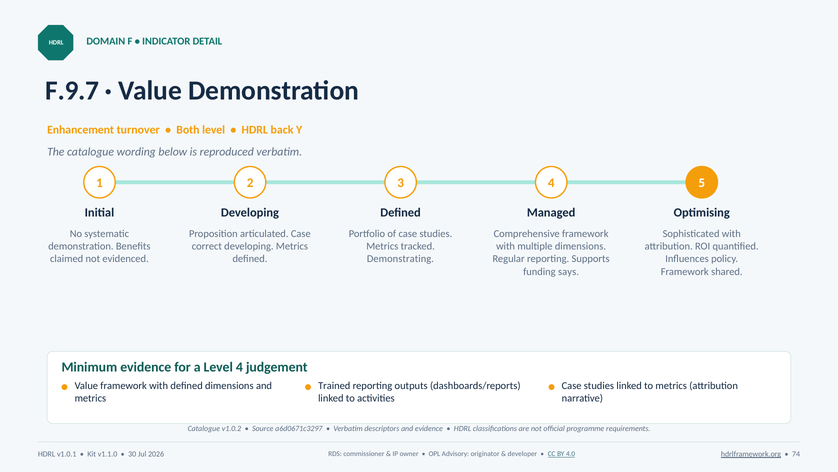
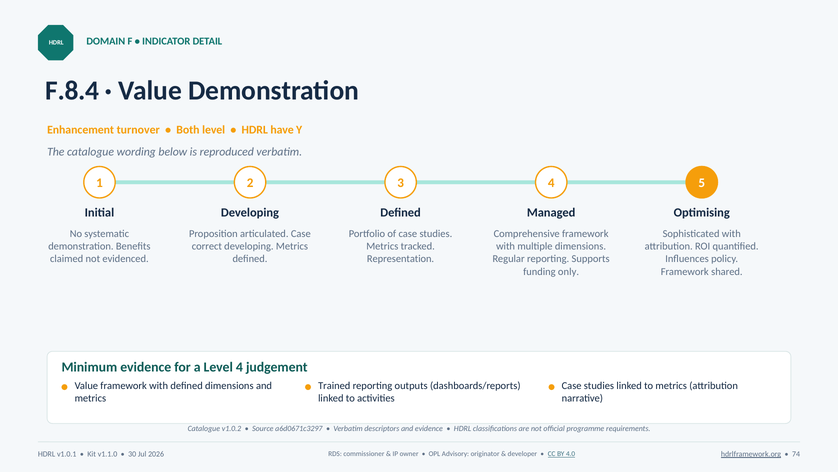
F.9.7: F.9.7 -> F.8.4
back: back -> have
Demonstrating: Demonstrating -> Representation
says: says -> only
